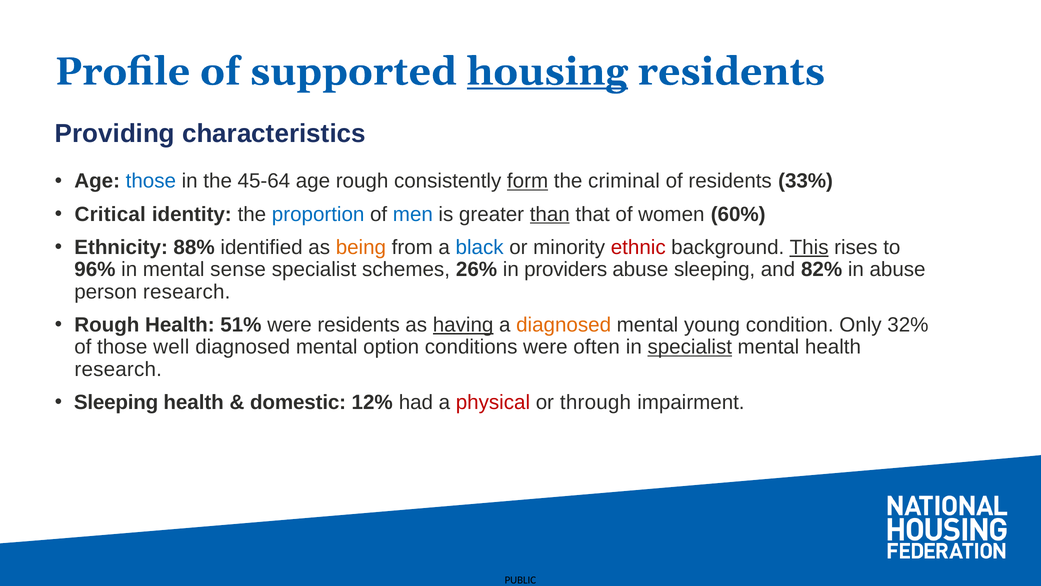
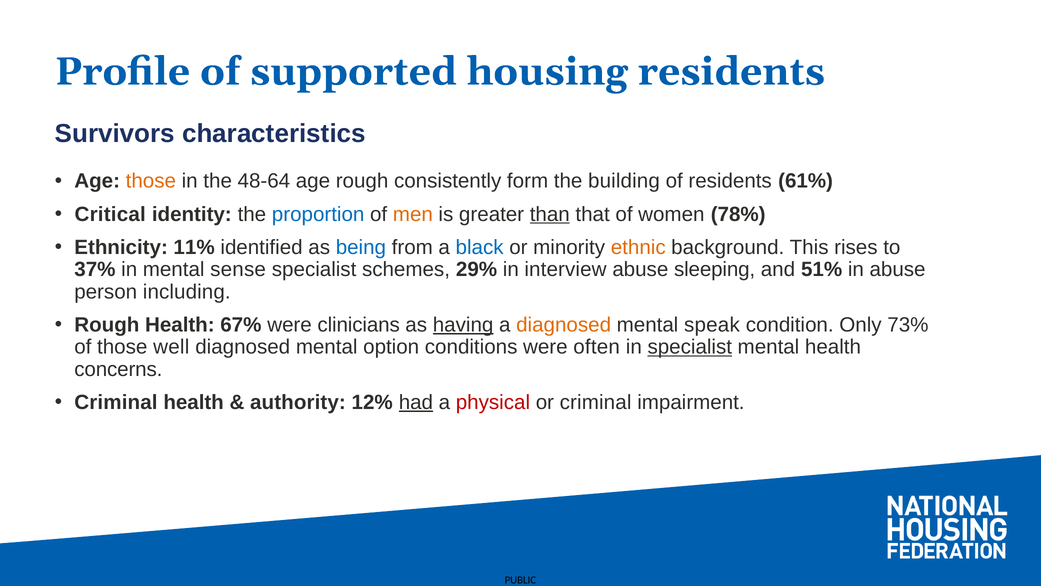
housing underline: present -> none
Providing: Providing -> Survivors
those at (151, 181) colour: blue -> orange
45-64: 45-64 -> 48-64
form underline: present -> none
criminal: criminal -> building
33%: 33% -> 61%
men colour: blue -> orange
60%: 60% -> 78%
88%: 88% -> 11%
being colour: orange -> blue
ethnic colour: red -> orange
This underline: present -> none
96%: 96% -> 37%
26%: 26% -> 29%
providers: providers -> interview
82%: 82% -> 51%
person research: research -> including
51%: 51% -> 67%
were residents: residents -> clinicians
young: young -> speak
32%: 32% -> 73%
research at (118, 369): research -> concerns
Sleeping at (116, 402): Sleeping -> Criminal
domestic: domestic -> authority
had underline: none -> present
or through: through -> criminal
